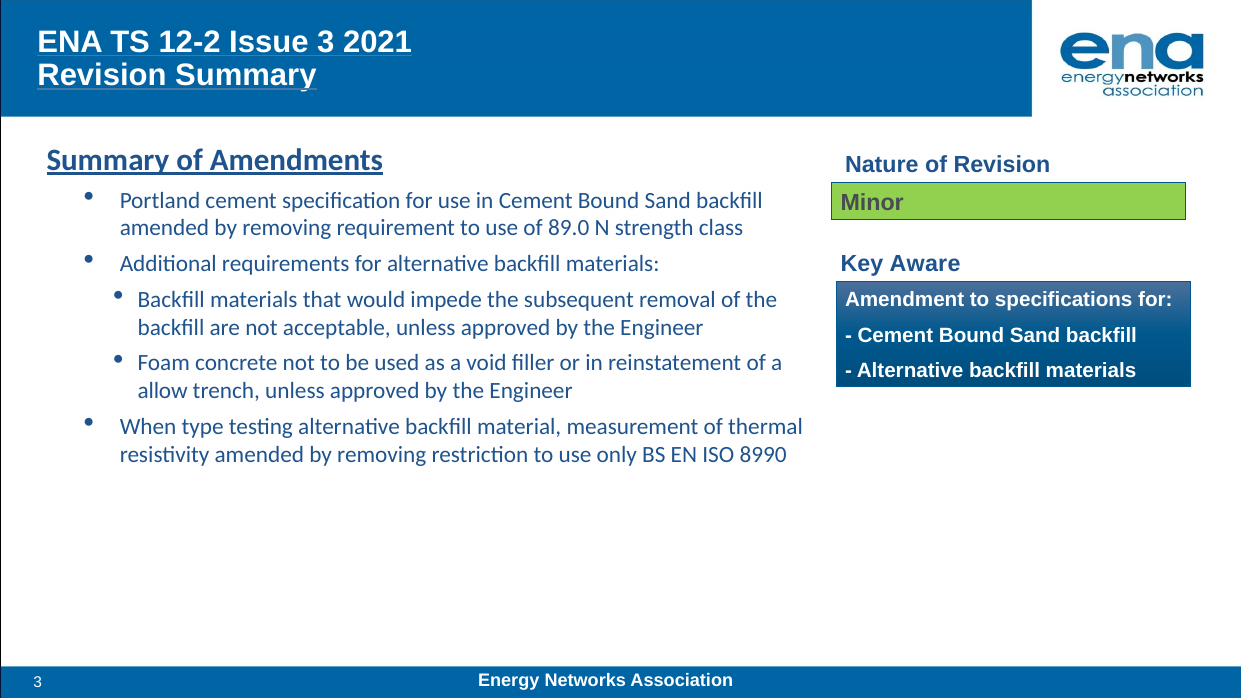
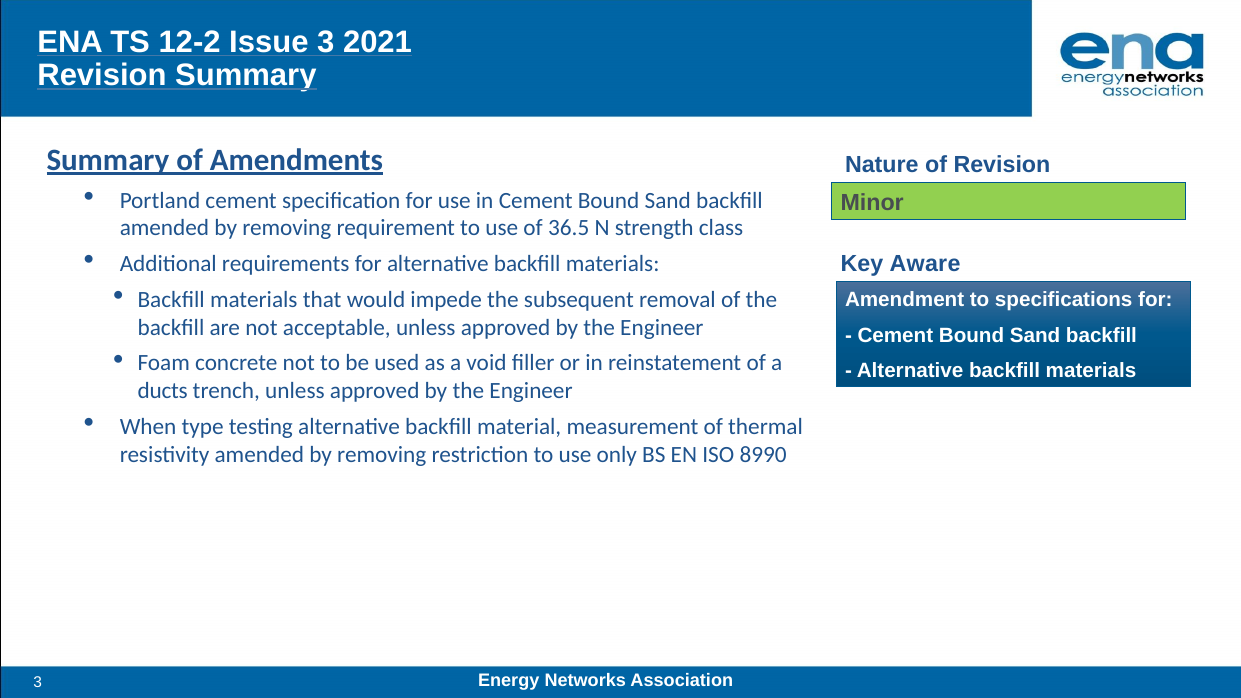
89.0: 89.0 -> 36.5
allow: allow -> ducts
